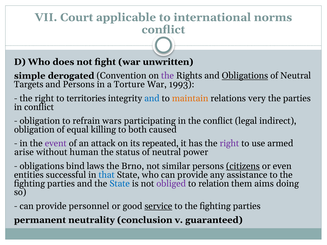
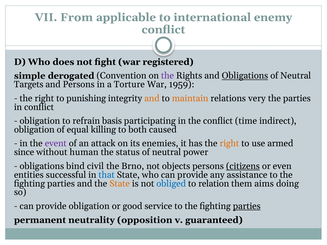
Court: Court -> From
norms: norms -> enemy
unwritten: unwritten -> registered
1993: 1993 -> 1959
territories: territories -> punishing
and at (152, 98) colour: blue -> orange
wars: wars -> basis
legal: legal -> time
repeated: repeated -> enemies
right at (229, 144) colour: purple -> orange
arise: arise -> since
laws: laws -> civil
similar: similar -> objects
State at (120, 184) colour: blue -> orange
obliged colour: purple -> blue
provide personnel: personnel -> obligation
service underline: present -> none
parties at (247, 206) underline: none -> present
conclusion: conclusion -> opposition
